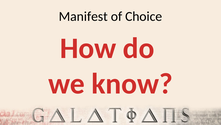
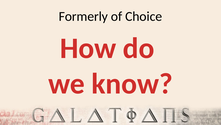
Manifest: Manifest -> Formerly
